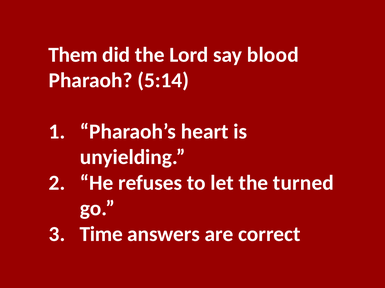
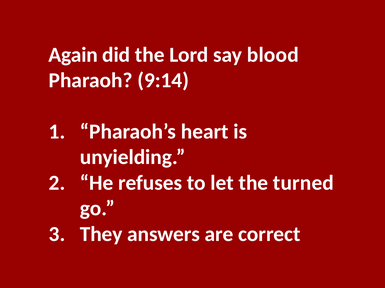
Them: Them -> Again
5:14: 5:14 -> 9:14
Time: Time -> They
